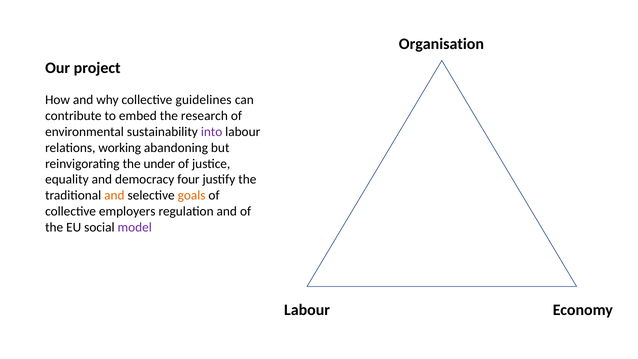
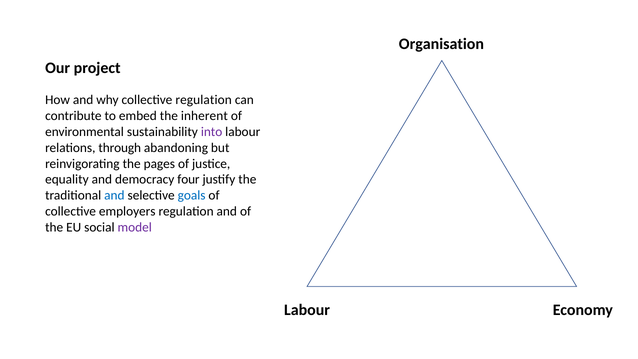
collective guidelines: guidelines -> regulation
research: research -> inherent
working: working -> through
under: under -> pages
and at (114, 195) colour: orange -> blue
goals colour: orange -> blue
